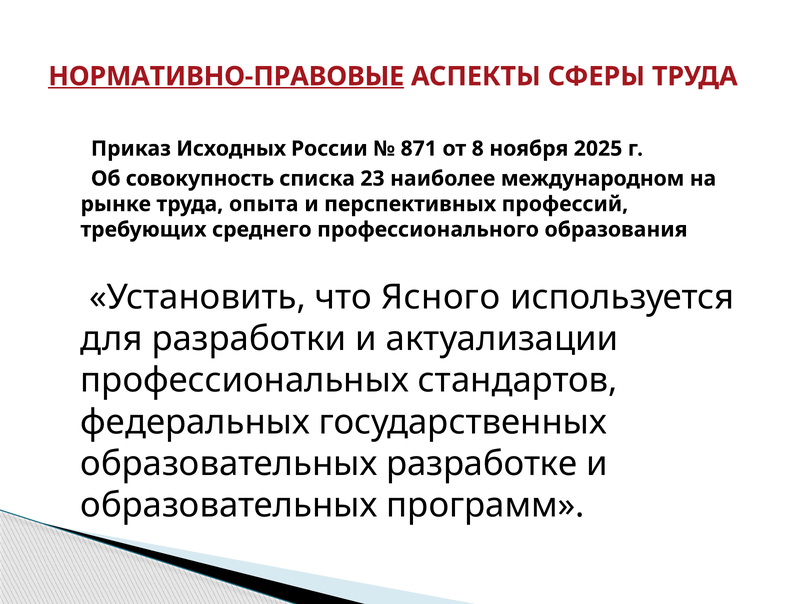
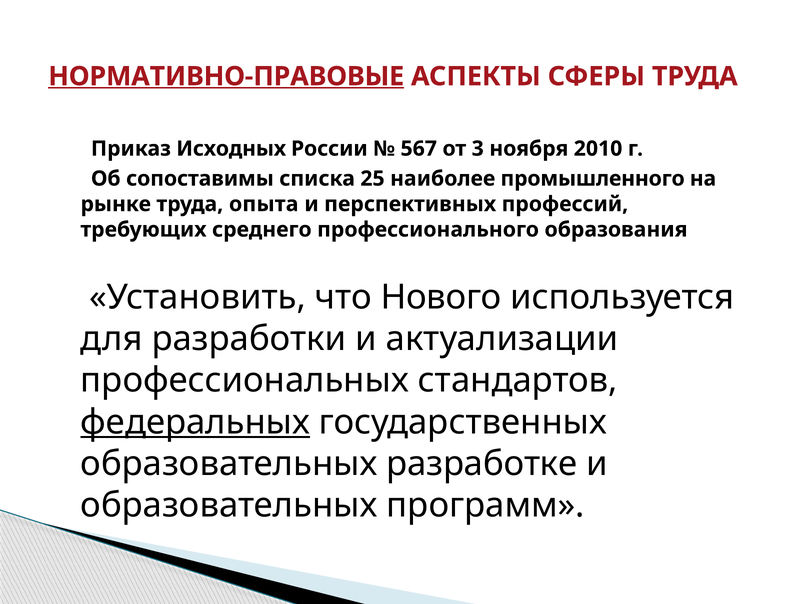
871: 871 -> 567
8: 8 -> 3
2025: 2025 -> 2010
совокупность: совокупность -> сопоставимы
23: 23 -> 25
международном: международном -> промышленного
Ясного: Ясного -> Нового
федеральных underline: none -> present
